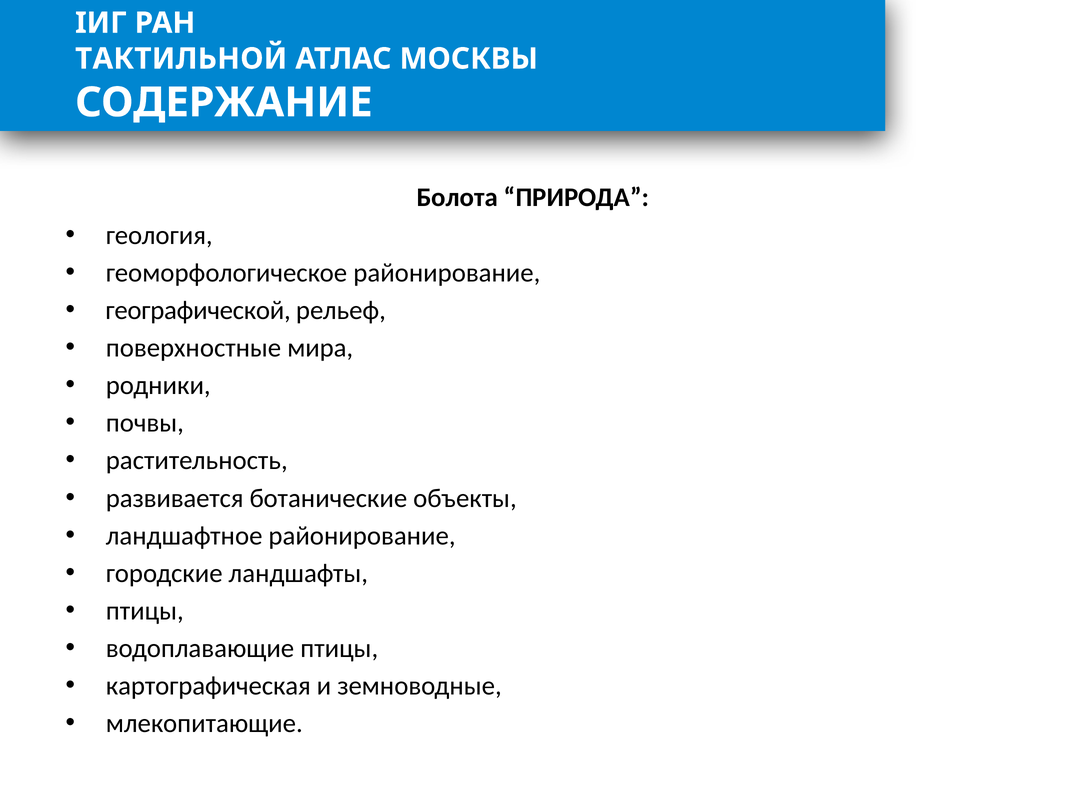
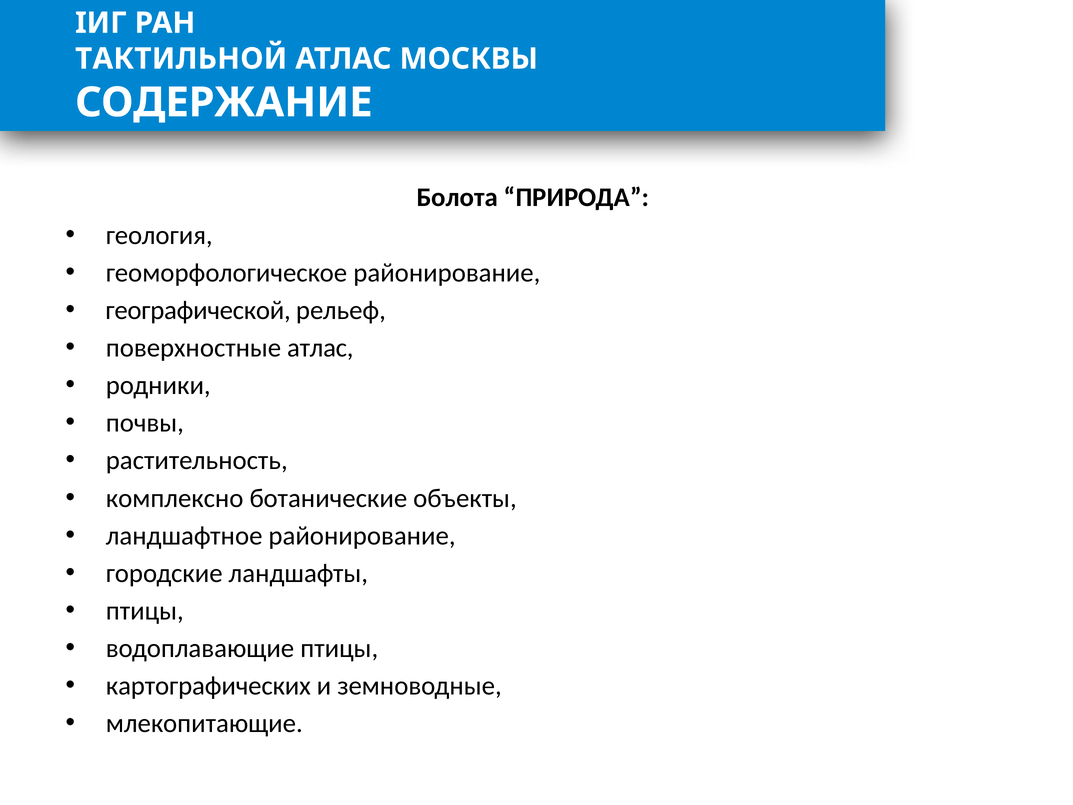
поверхностные мира: мира -> атлас
развивается: развивается -> комплексно
картографическая: картографическая -> картографических
